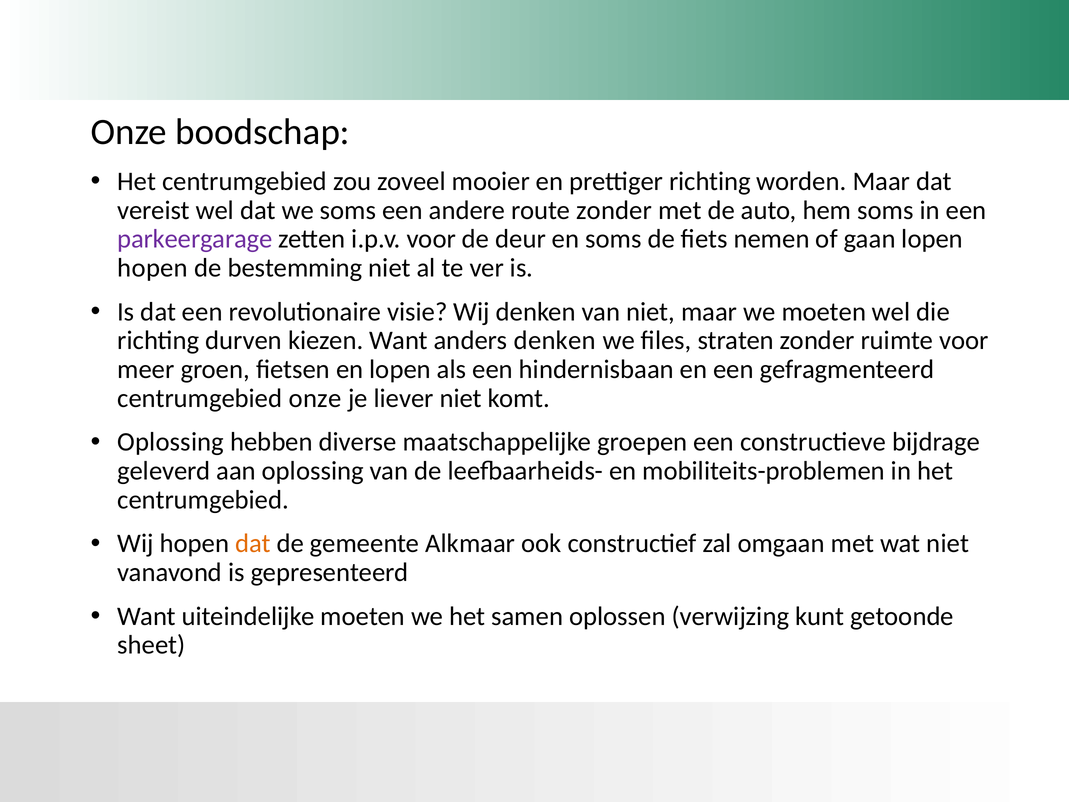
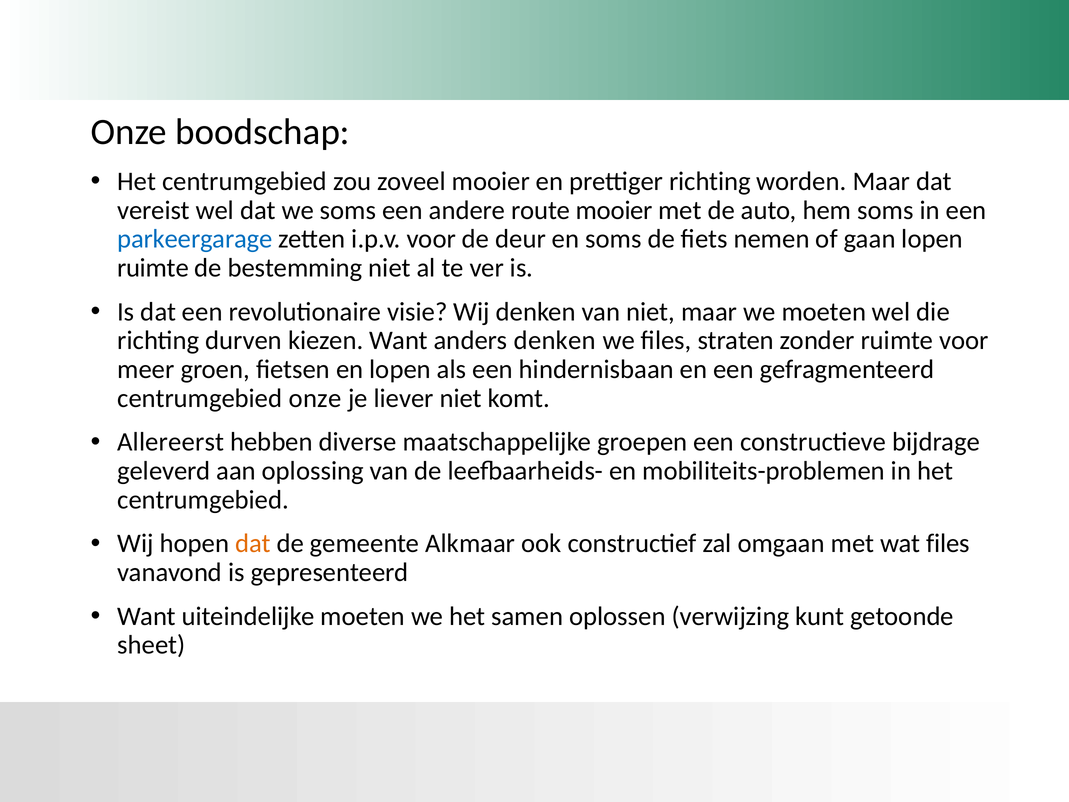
route zonder: zonder -> mooier
parkeergarage colour: purple -> blue
hopen at (153, 268): hopen -> ruimte
Oplossing at (171, 442): Oplossing -> Allereerst
wat niet: niet -> files
